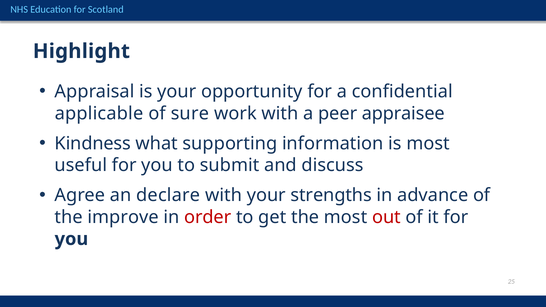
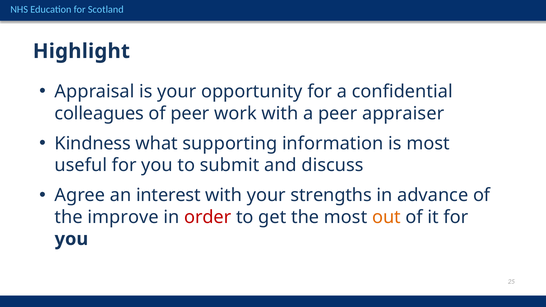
applicable: applicable -> colleagues
of sure: sure -> peer
appraisee: appraisee -> appraiser
declare: declare -> interest
out colour: red -> orange
